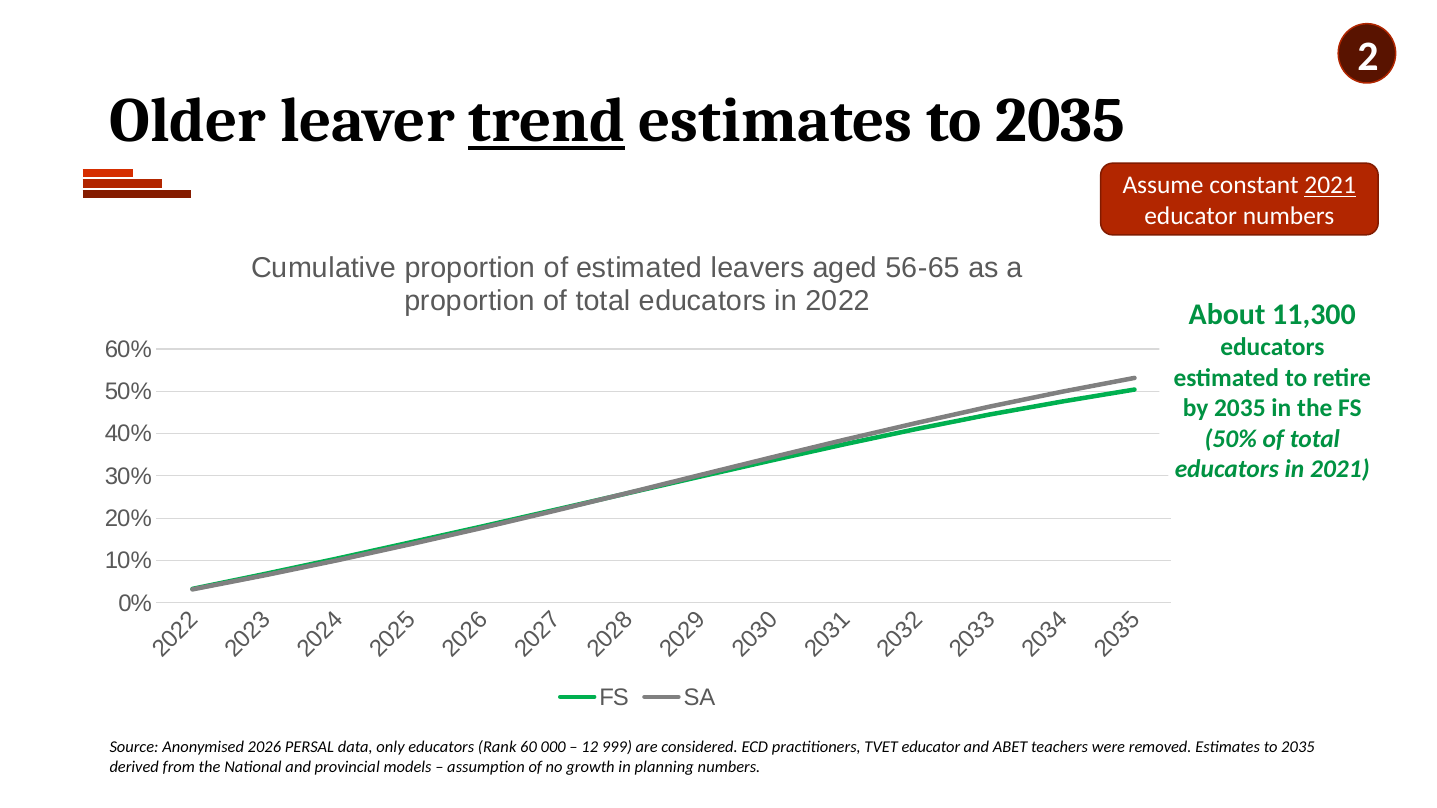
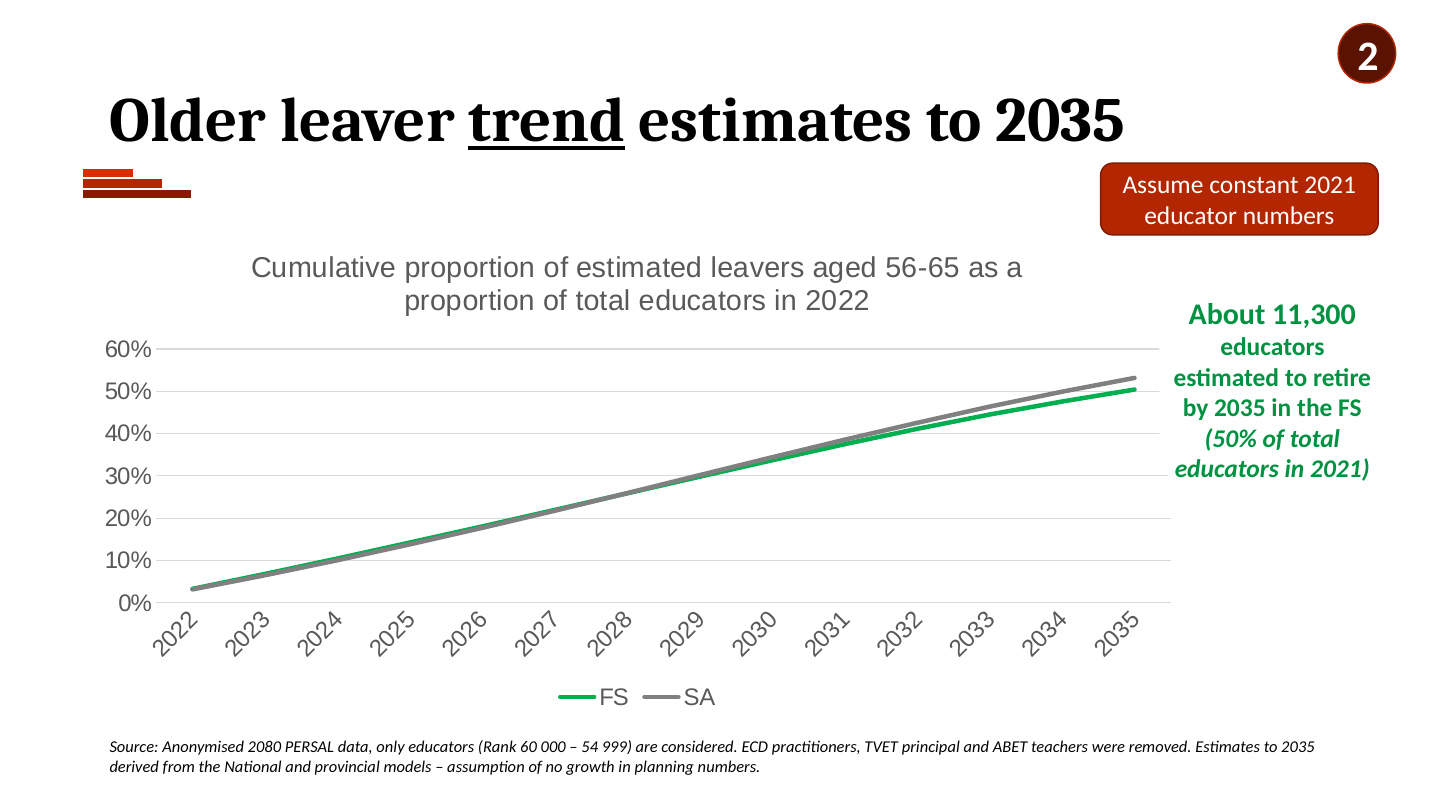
2021 at (1330, 186) underline: present -> none
2026: 2026 -> 2080
12: 12 -> 54
TVET educator: educator -> principal
